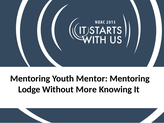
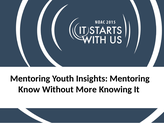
Mentor: Mentor -> Insights
Lodge: Lodge -> Know
